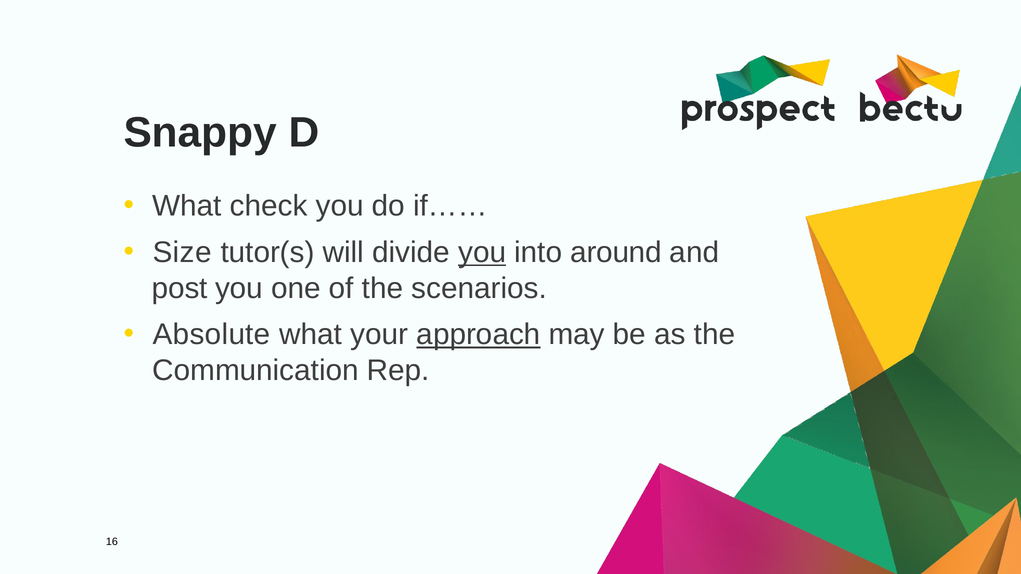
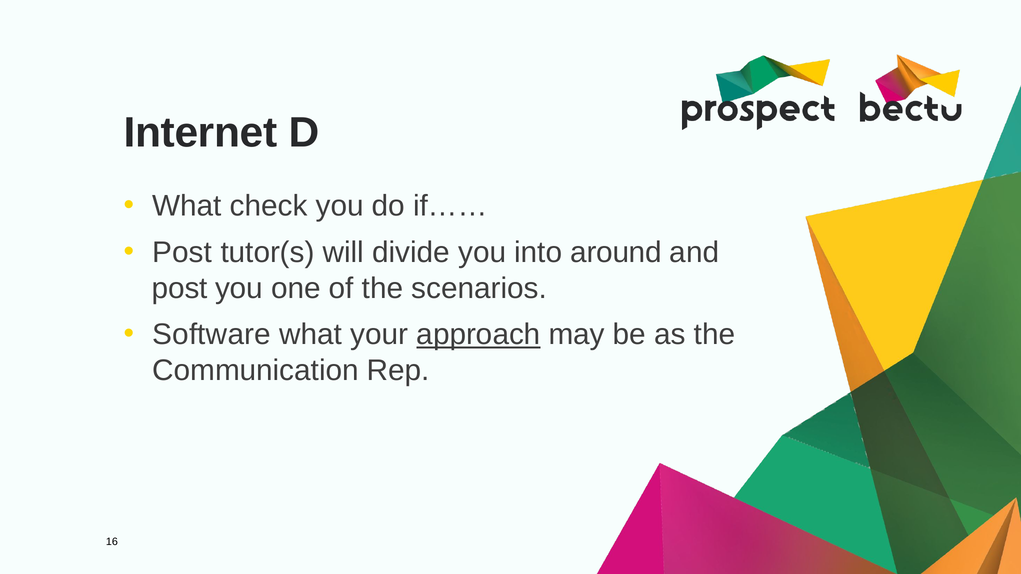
Snappy: Snappy -> Internet
Size at (182, 253): Size -> Post
you at (482, 253) underline: present -> none
Absolute: Absolute -> Software
